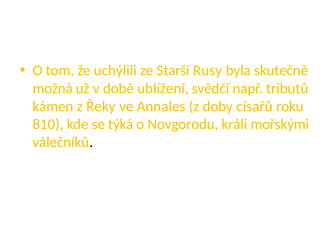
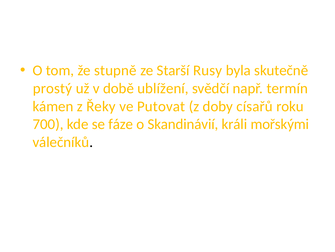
uchýlili: uchýlili -> stupně
možná: možná -> prostý
tributů: tributů -> termín
Annales: Annales -> Putovat
810: 810 -> 700
týká: týká -> fáze
Novgorodu: Novgorodu -> Skandinávií
